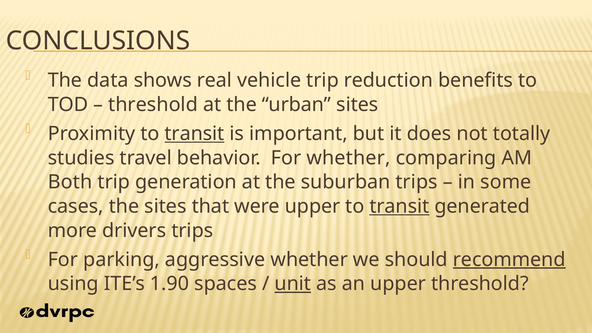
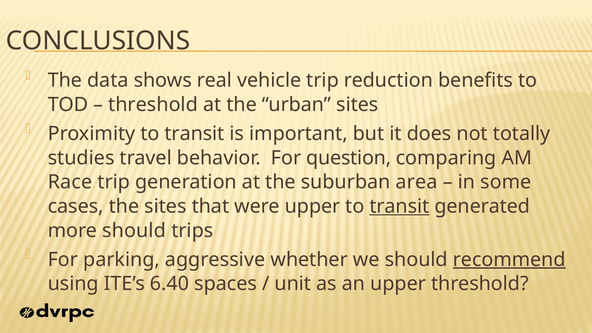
transit at (194, 134) underline: present -> none
For whether: whether -> question
Both: Both -> Race
suburban trips: trips -> area
more drivers: drivers -> should
1.90: 1.90 -> 6.40
unit underline: present -> none
